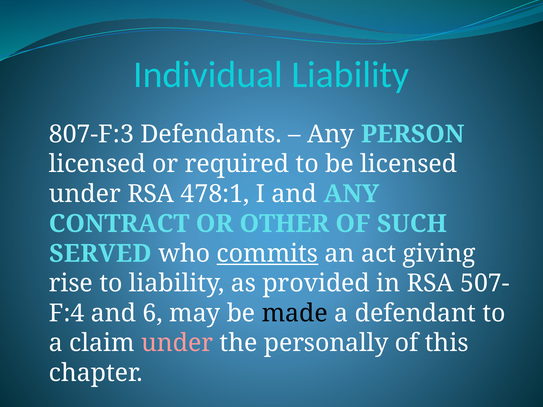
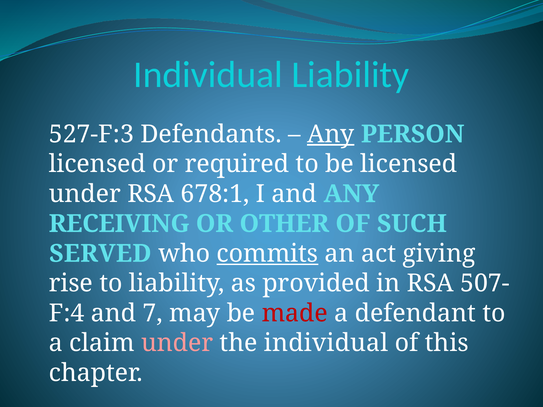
807-F:3: 807-F:3 -> 527-F:3
Any at (331, 134) underline: none -> present
478:1: 478:1 -> 678:1
CONTRACT: CONTRACT -> RECEIVING
6: 6 -> 7
made colour: black -> red
the personally: personally -> individual
